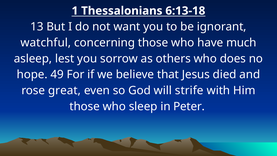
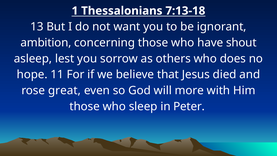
6:13-18: 6:13-18 -> 7:13-18
watchful: watchful -> ambition
much: much -> shout
49: 49 -> 11
strife: strife -> more
